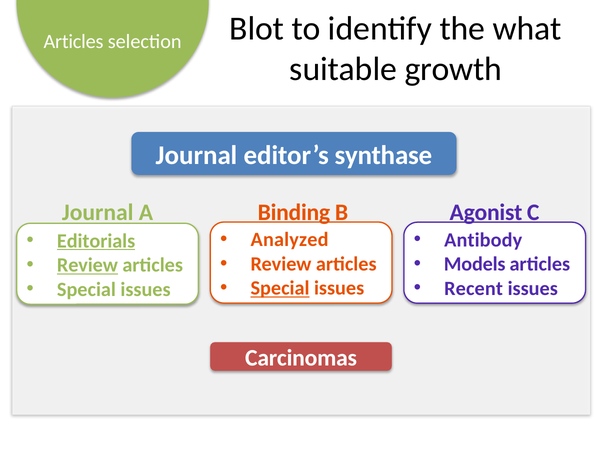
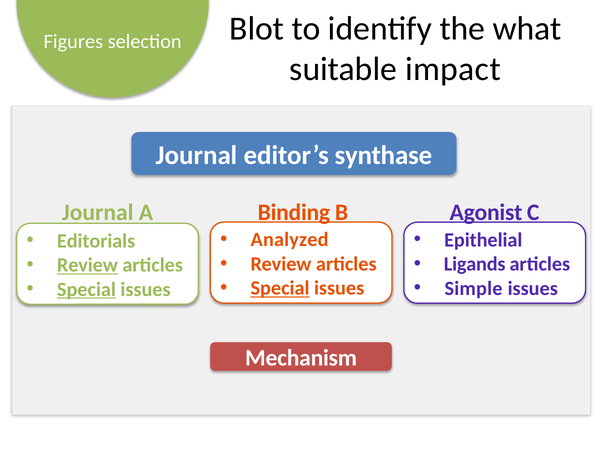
Articles at (73, 41): Articles -> Figures
growth: growth -> impact
Antibody: Antibody -> Epithelial
Editorials underline: present -> none
Models: Models -> Ligands
Recent: Recent -> Simple
Special at (86, 290) underline: none -> present
Carcinomas: Carcinomas -> Mechanism
